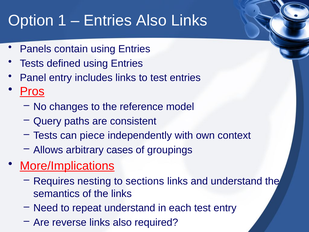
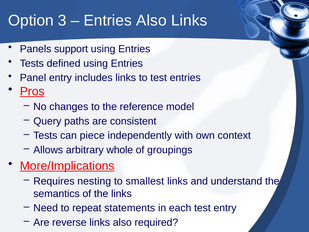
1: 1 -> 3
contain: contain -> support
cases: cases -> whole
sections: sections -> smallest
repeat understand: understand -> statements
